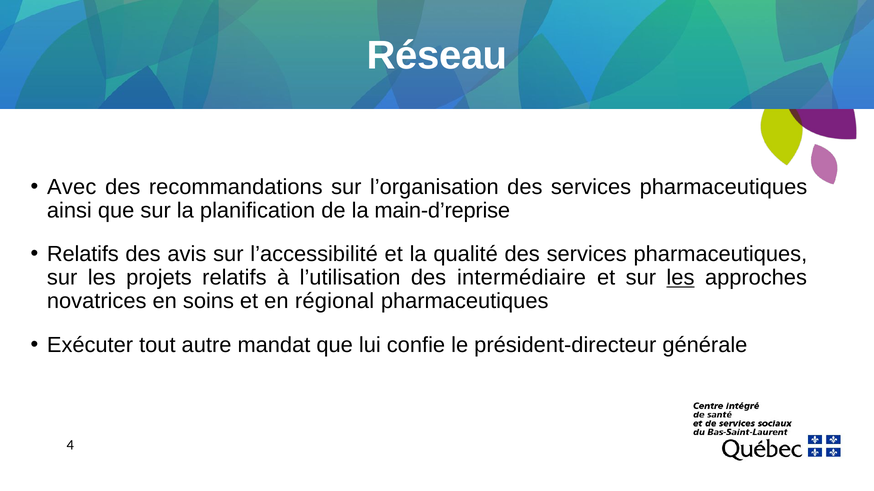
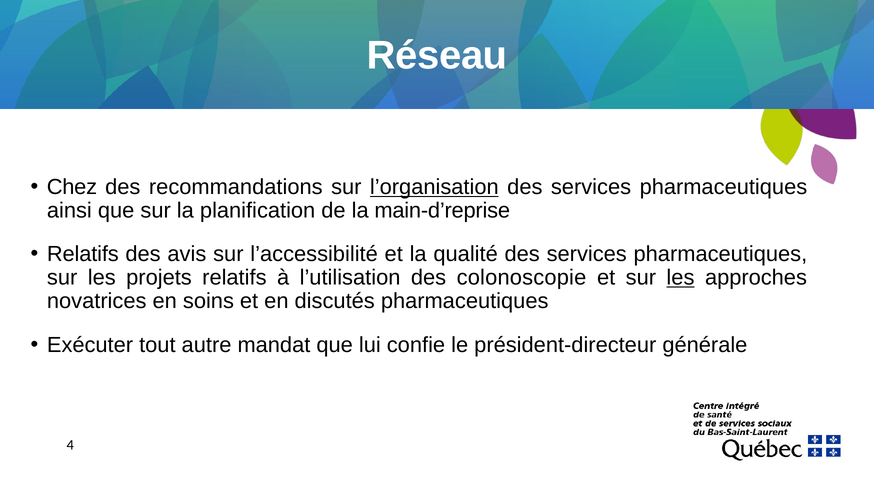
Avec: Avec -> Chez
l’organisation underline: none -> present
intermédiaire: intermédiaire -> colonoscopie
régional: régional -> discutés
